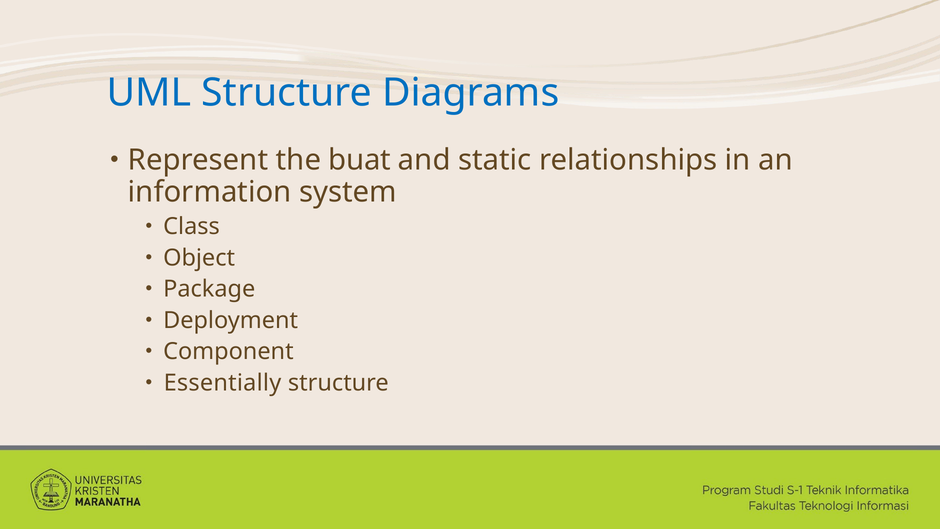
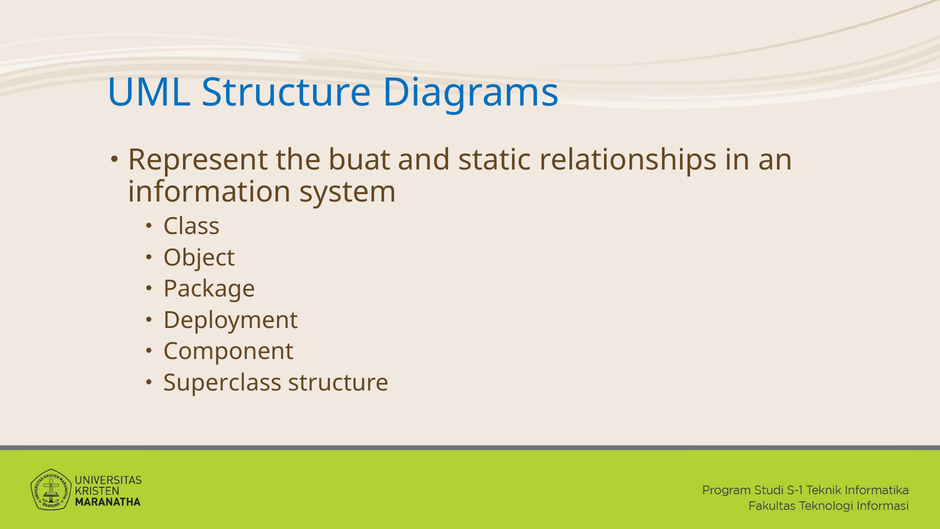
Essentially: Essentially -> Superclass
